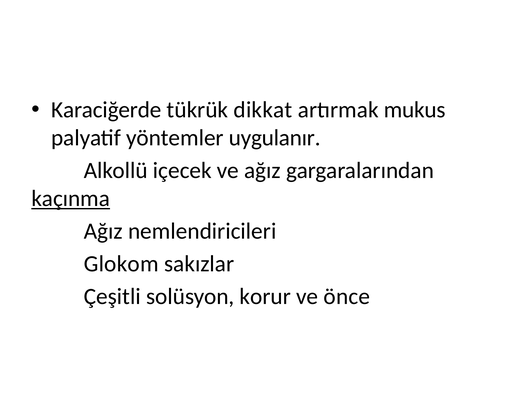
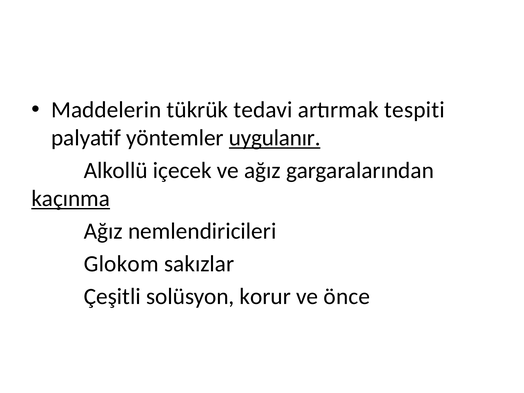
Karaciğerde: Karaciğerde -> Maddelerin
dikkat: dikkat -> tedavi
mukus: mukus -> tespiti
uygulanır underline: none -> present
